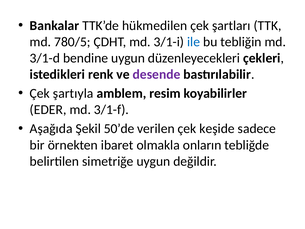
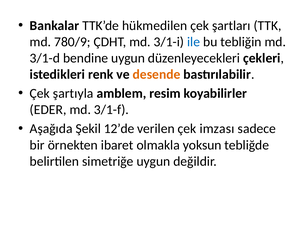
780/5: 780/5 -> 780/9
desende colour: purple -> orange
50’de: 50’de -> 12’de
keşide: keşide -> imzası
onların: onların -> yoksun
